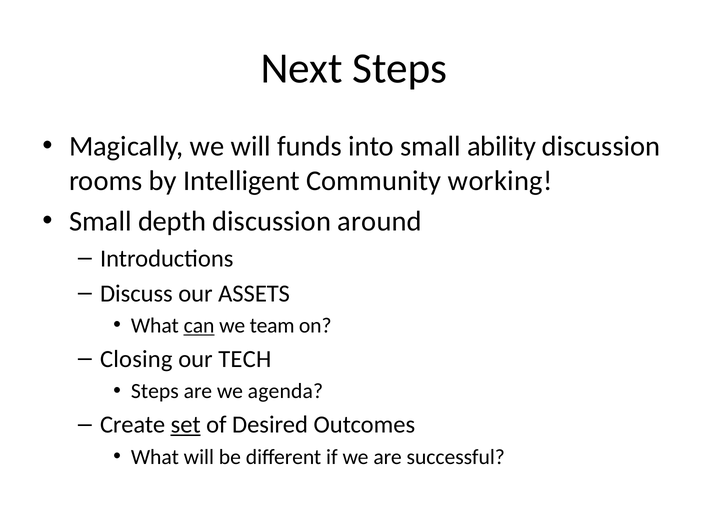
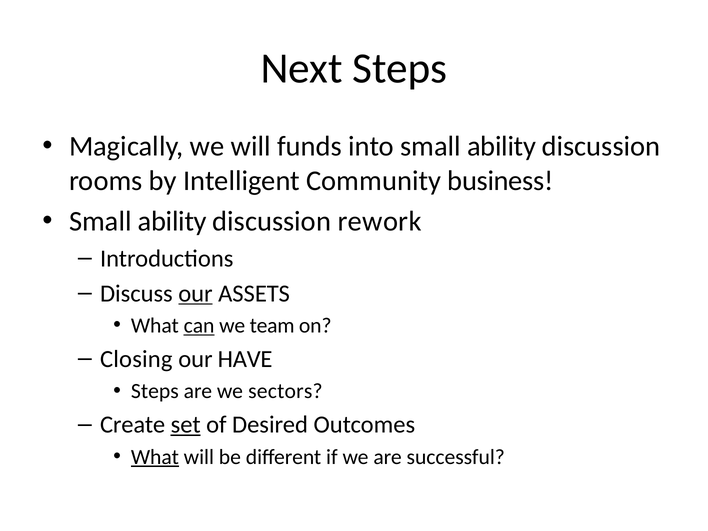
working: working -> business
depth at (172, 221): depth -> ability
around: around -> rework
our at (195, 293) underline: none -> present
TECH: TECH -> HAVE
agenda: agenda -> sectors
What at (155, 457) underline: none -> present
